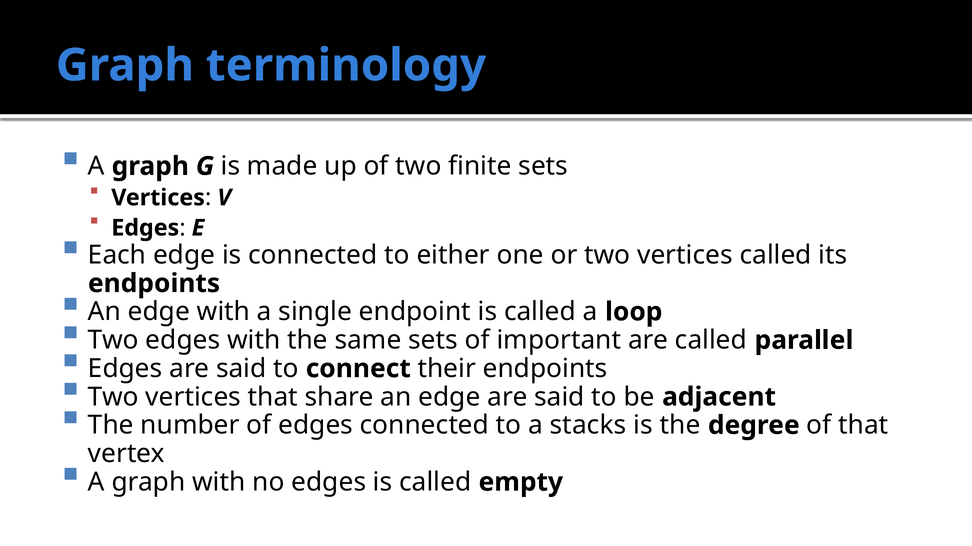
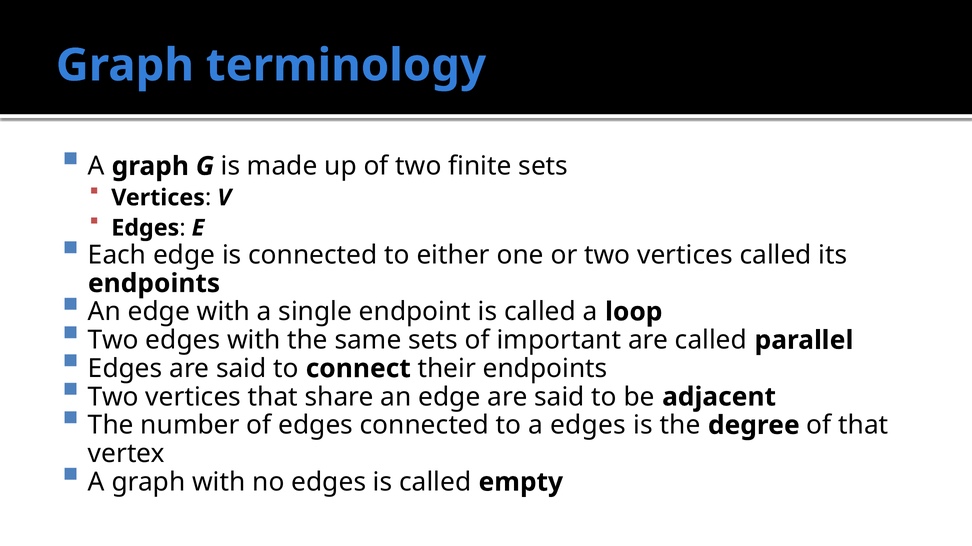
a stacks: stacks -> edges
